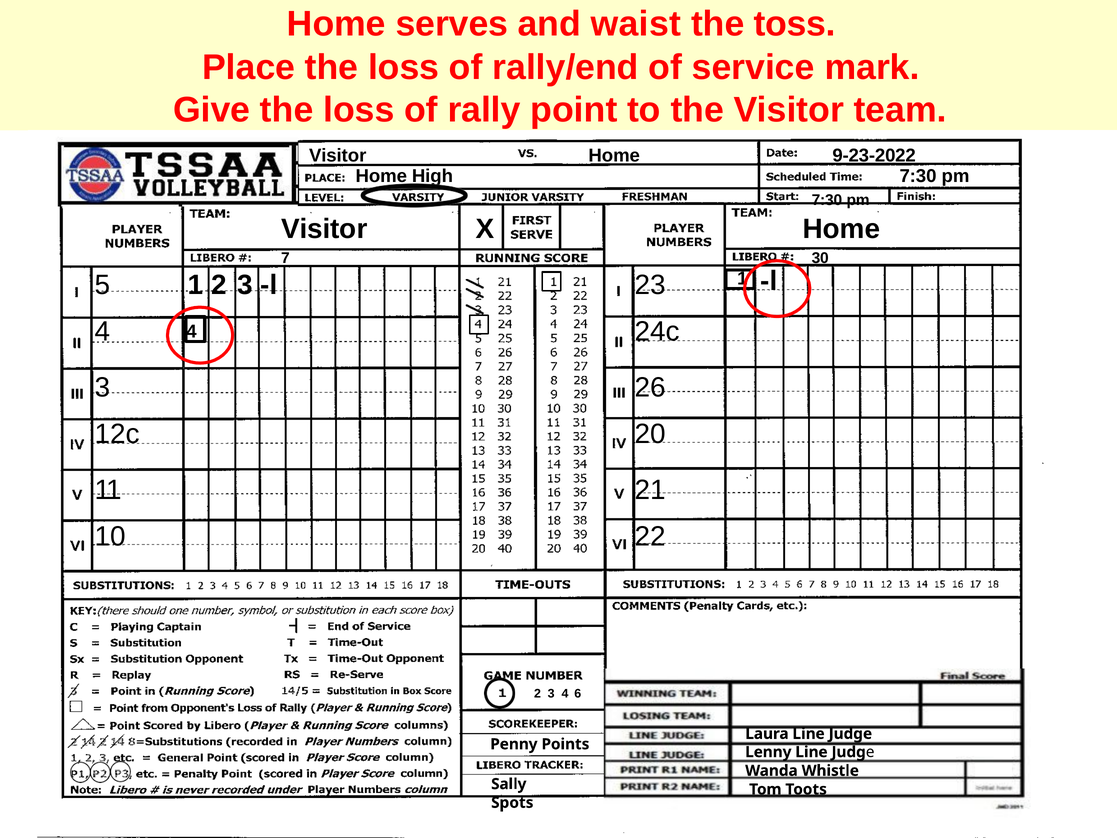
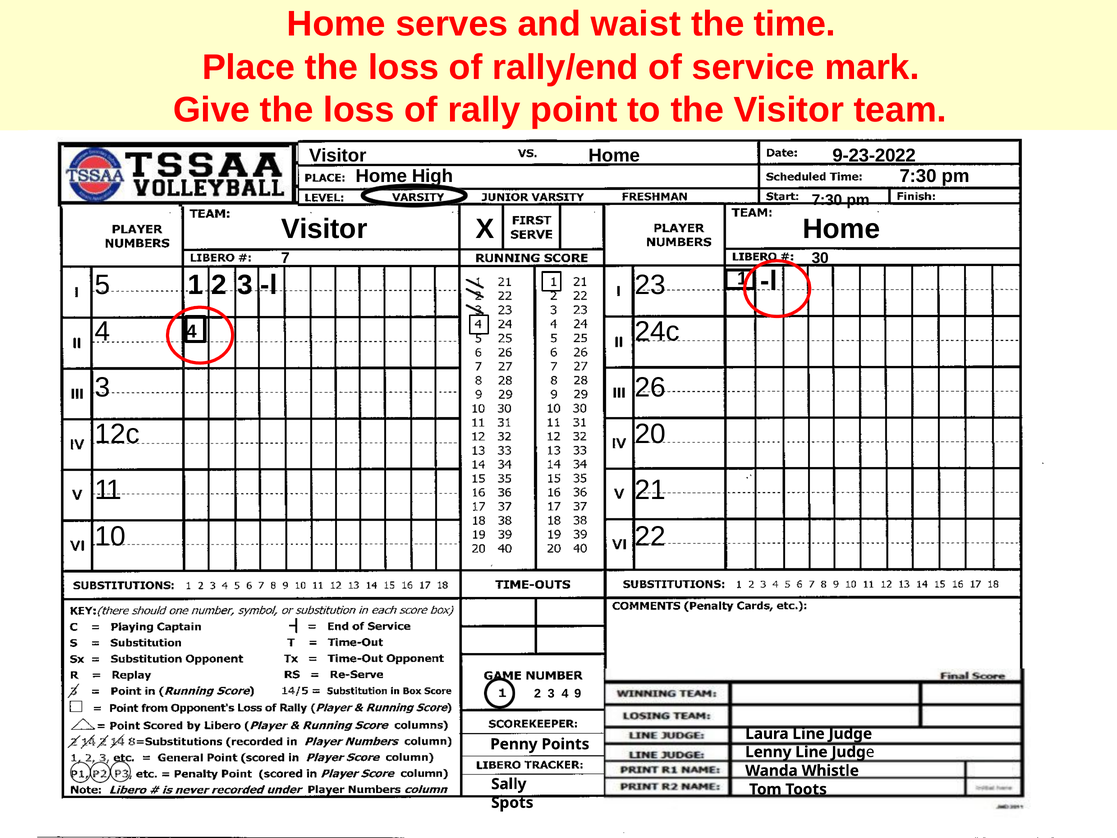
toss: toss -> time
6: 6 -> 9
